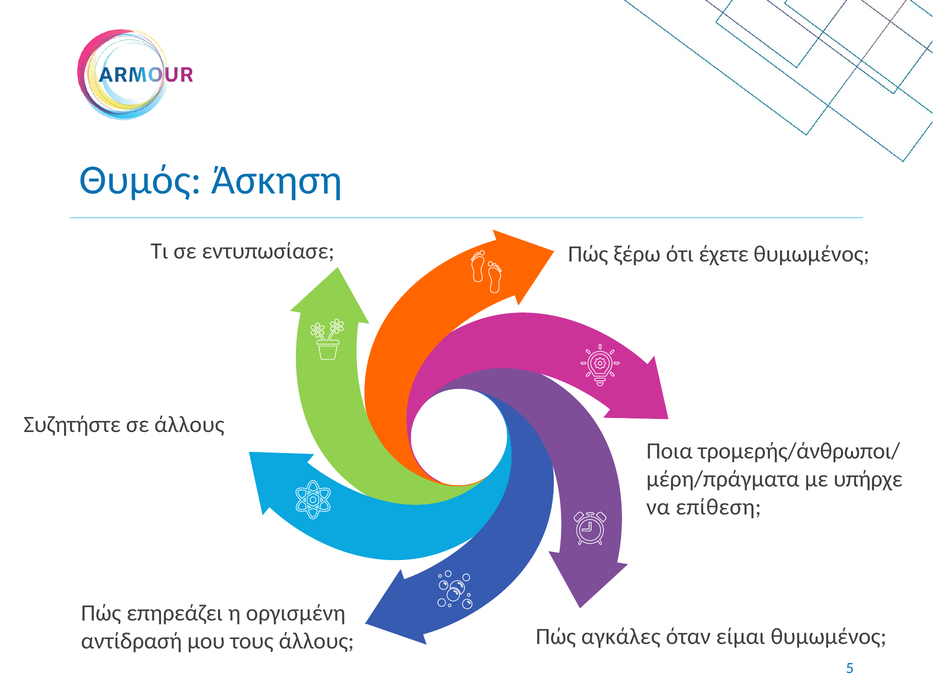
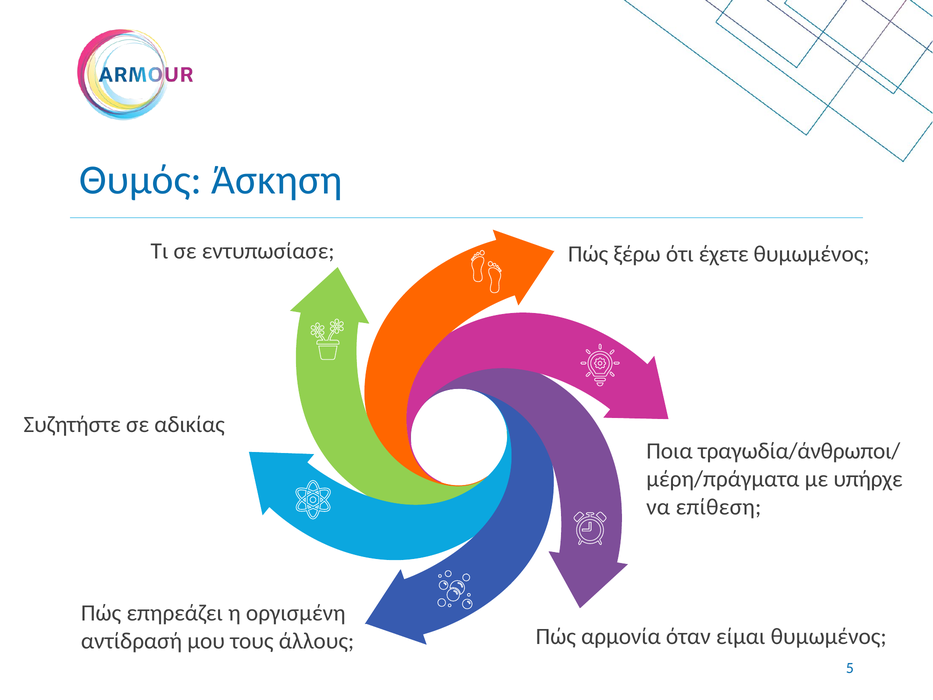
σε άλλους: άλλους -> αδικίας
τρομερής/άνθρωποι/: τρομερής/άνθρωποι/ -> τραγωδία/άνθρωποι/
αγκάλες: αγκάλες -> αρμονία
